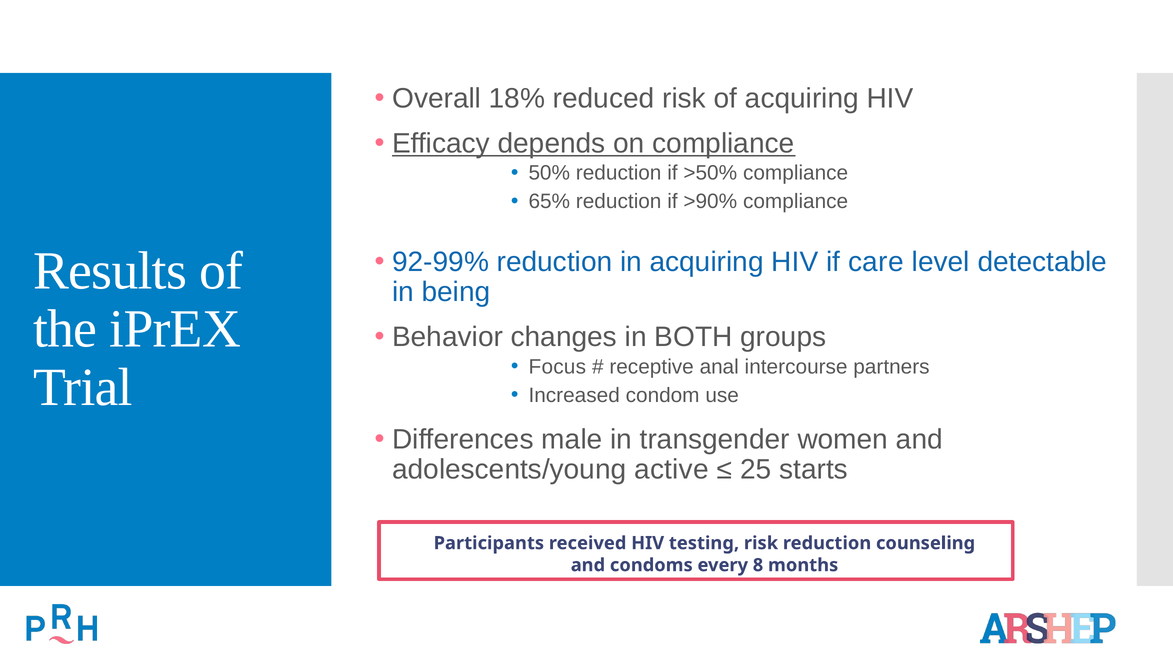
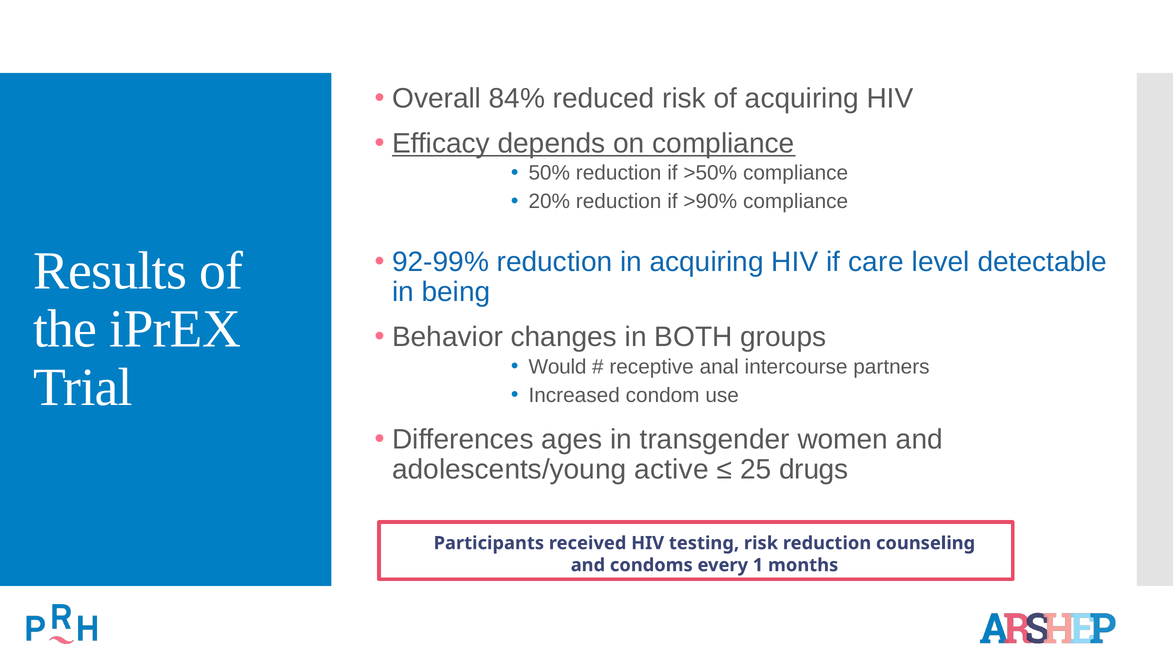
18%: 18% -> 84%
65%: 65% -> 20%
Focus: Focus -> Would
male: male -> ages
starts: starts -> drugs
8: 8 -> 1
